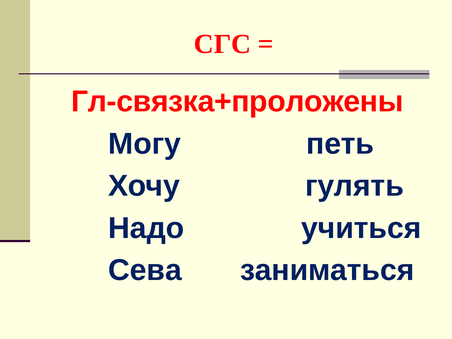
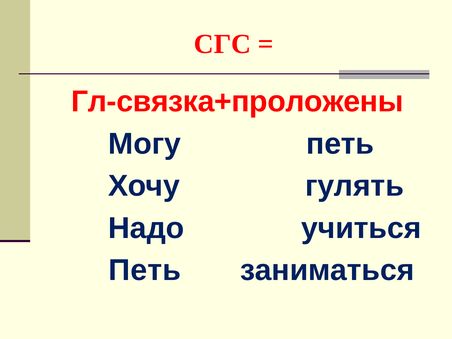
Сева at (145, 270): Сева -> Петь
